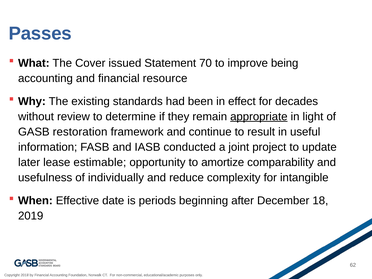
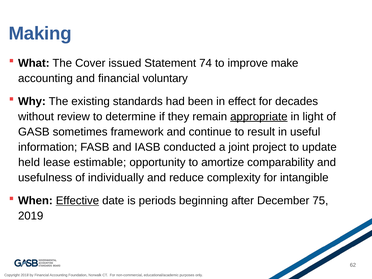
Passes: Passes -> Making
70: 70 -> 74
being: being -> make
resource: resource -> voluntary
restoration: restoration -> sometimes
later: later -> held
Effective underline: none -> present
18: 18 -> 75
